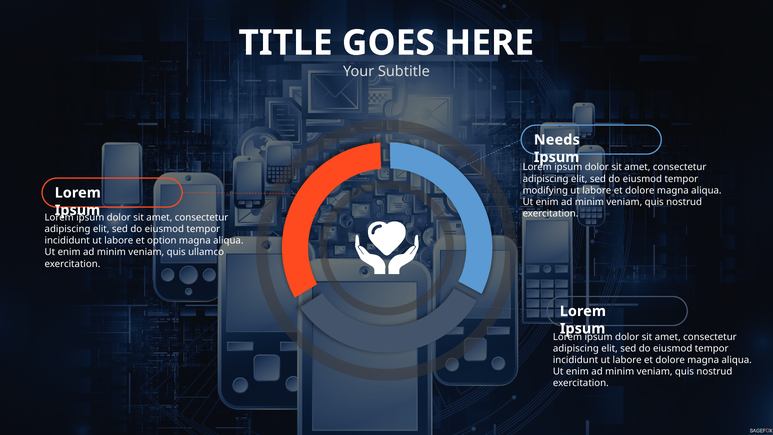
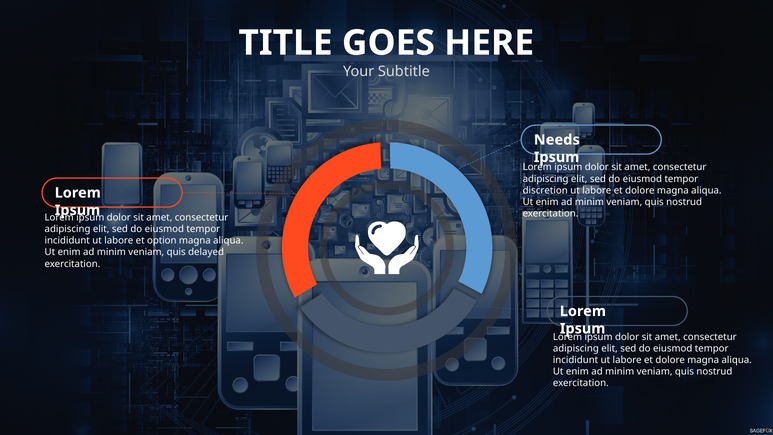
modifying: modifying -> discretion
ullamco: ullamco -> delayed
